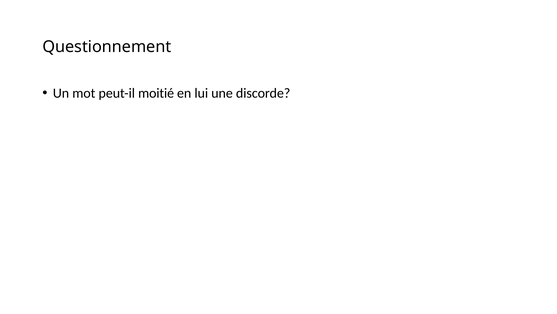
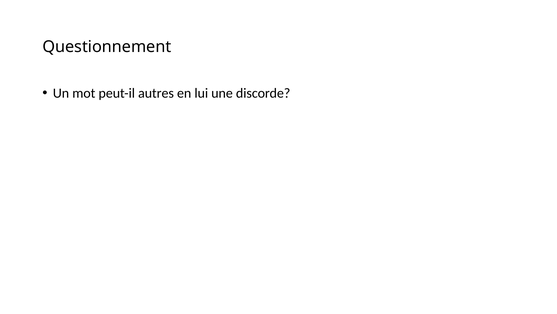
moitié: moitié -> autres
